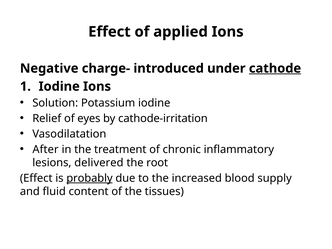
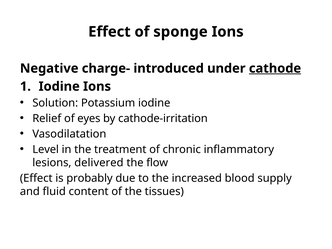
applied: applied -> sponge
After: After -> Level
root: root -> flow
probably underline: present -> none
